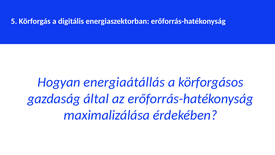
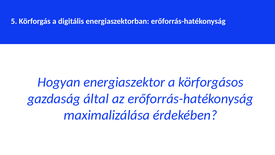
energiaátállás: energiaátállás -> energiaszektor
